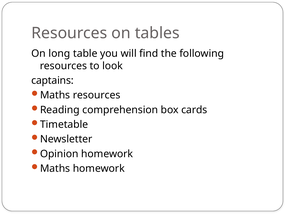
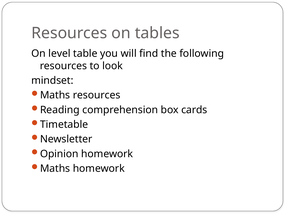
long: long -> level
captains: captains -> mindset
